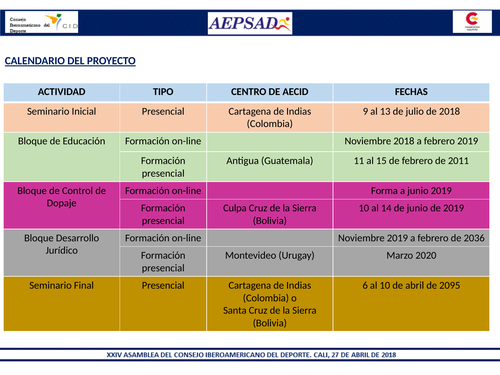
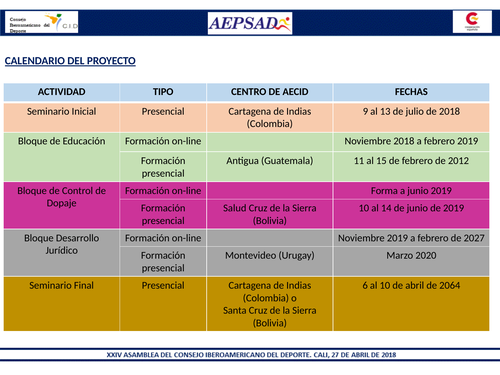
2011: 2011 -> 2012
Culpa: Culpa -> Salud
2036: 2036 -> 2027
2095: 2095 -> 2064
